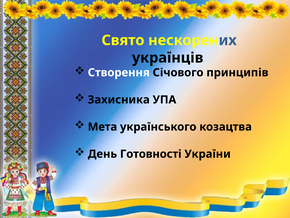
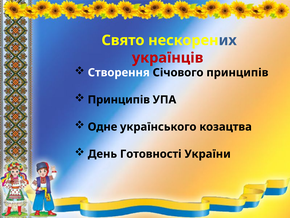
українців colour: black -> red
Захисника at (119, 99): Захисника -> Принципів
Мета: Мета -> Одне
